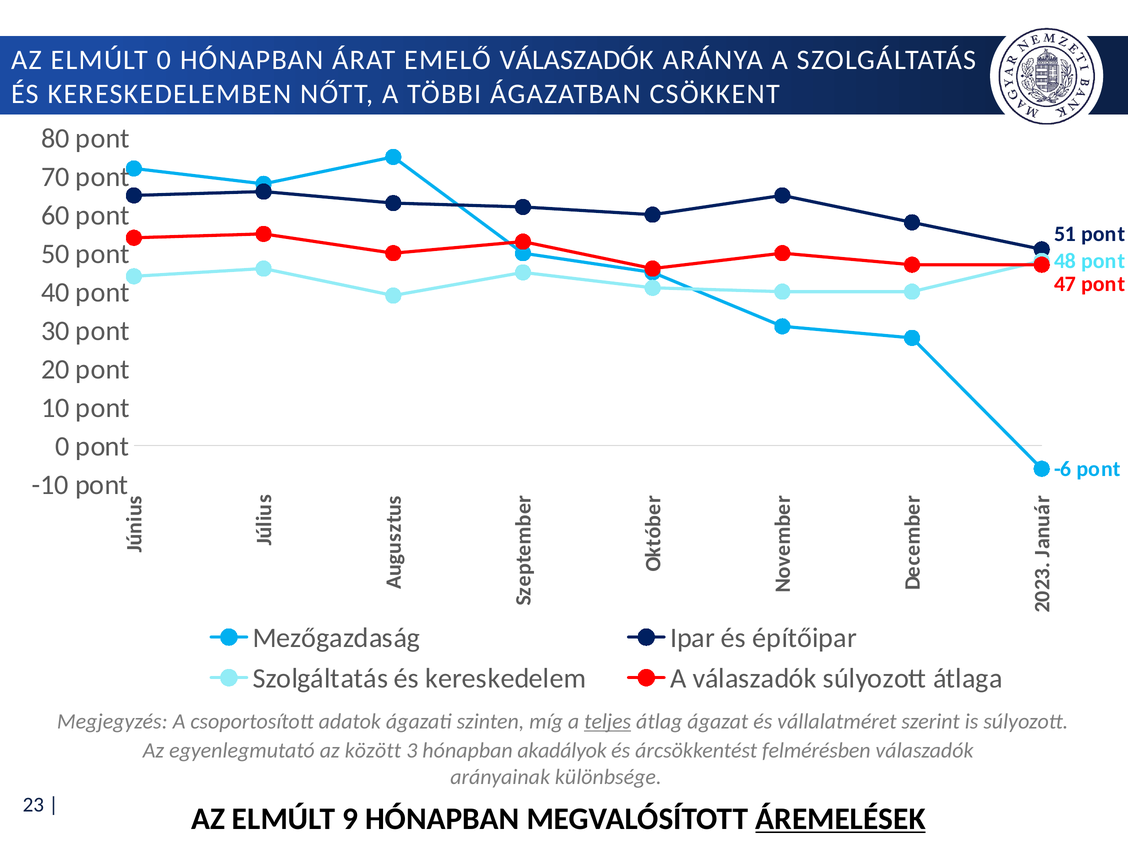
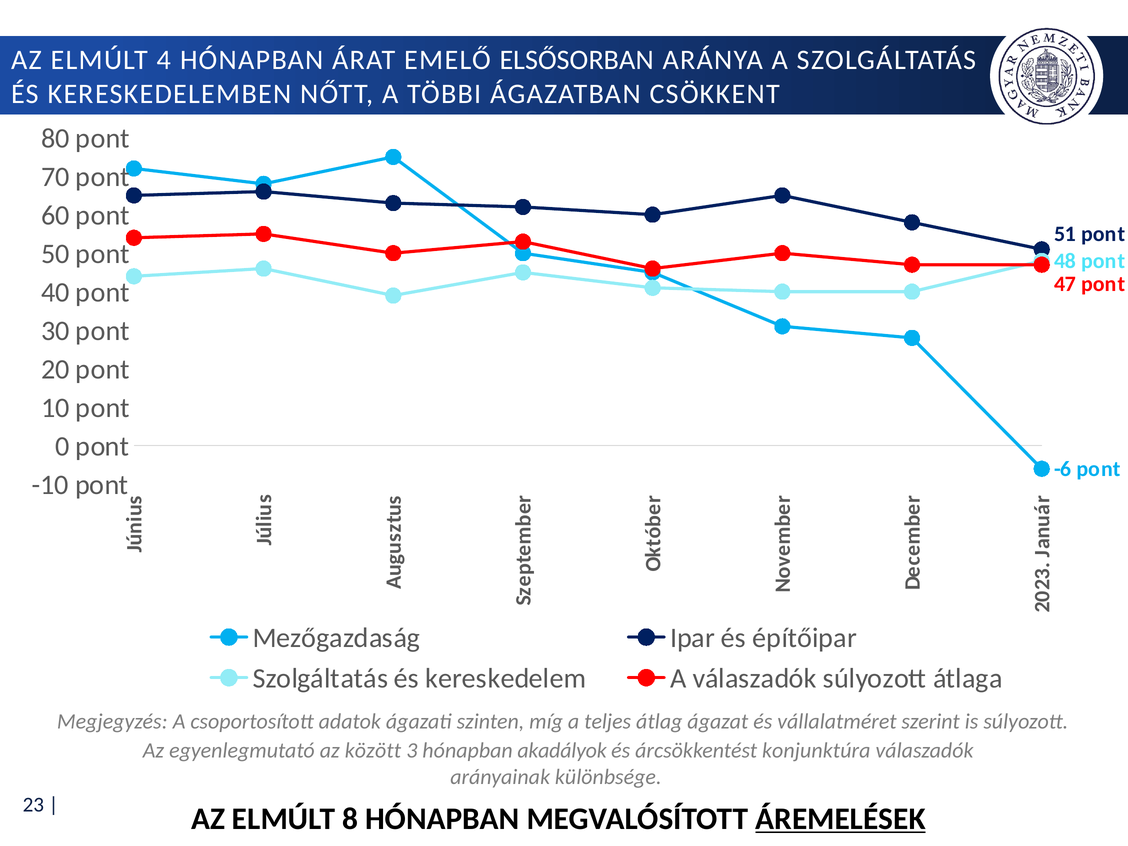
ELMÚLT 0: 0 -> 4
EMELŐ VÁLASZADÓK: VÁLASZADÓK -> ELSŐSORBAN
teljes underline: present -> none
felmérésben: felmérésben -> konjunktúra
9: 9 -> 8
